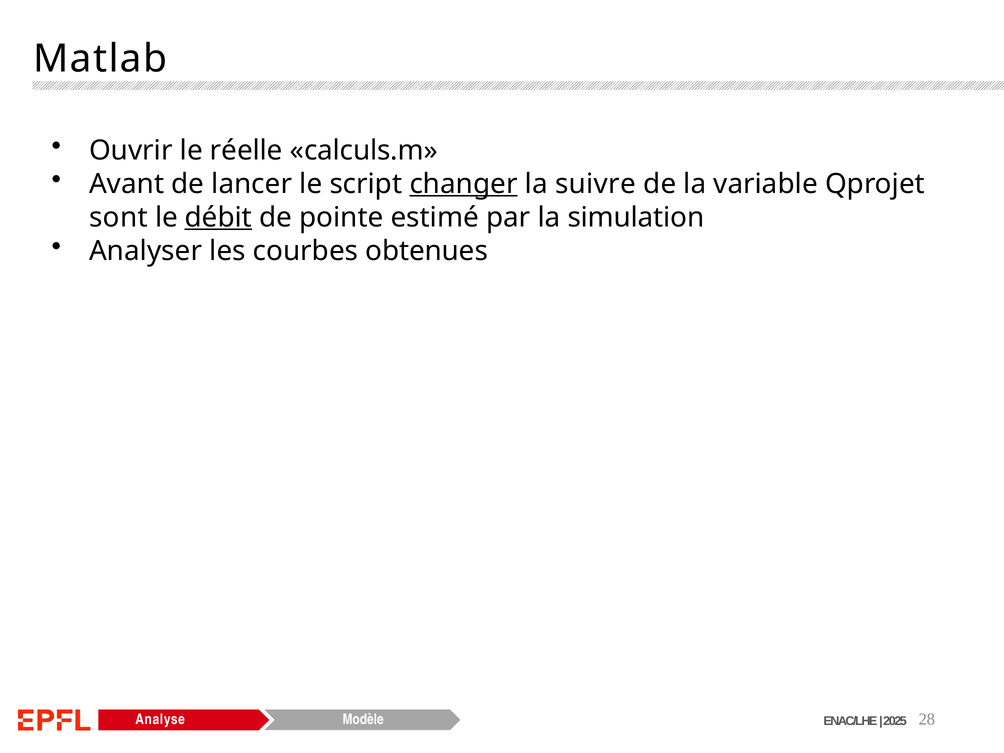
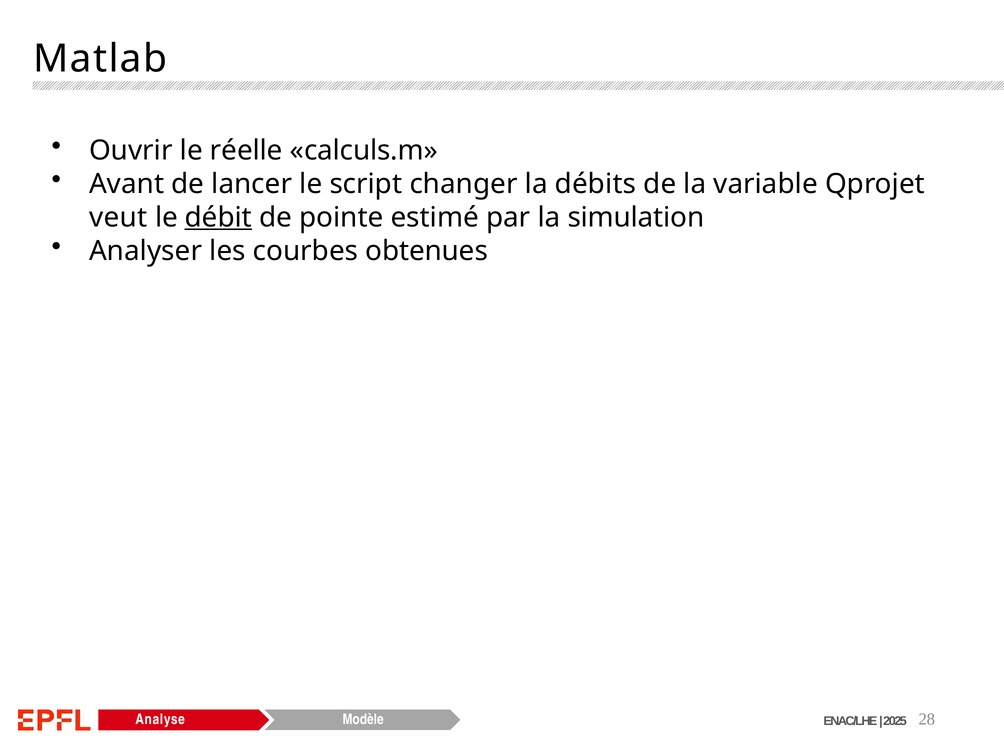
changer underline: present -> none
suivre: suivre -> débits
sont: sont -> veut
